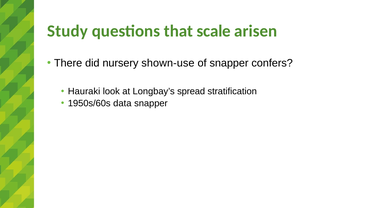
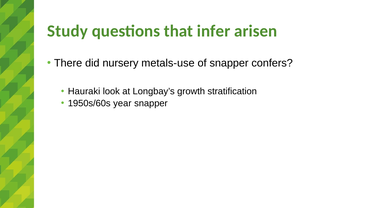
scale: scale -> infer
shown-use: shown-use -> metals-use
spread: spread -> growth
data: data -> year
